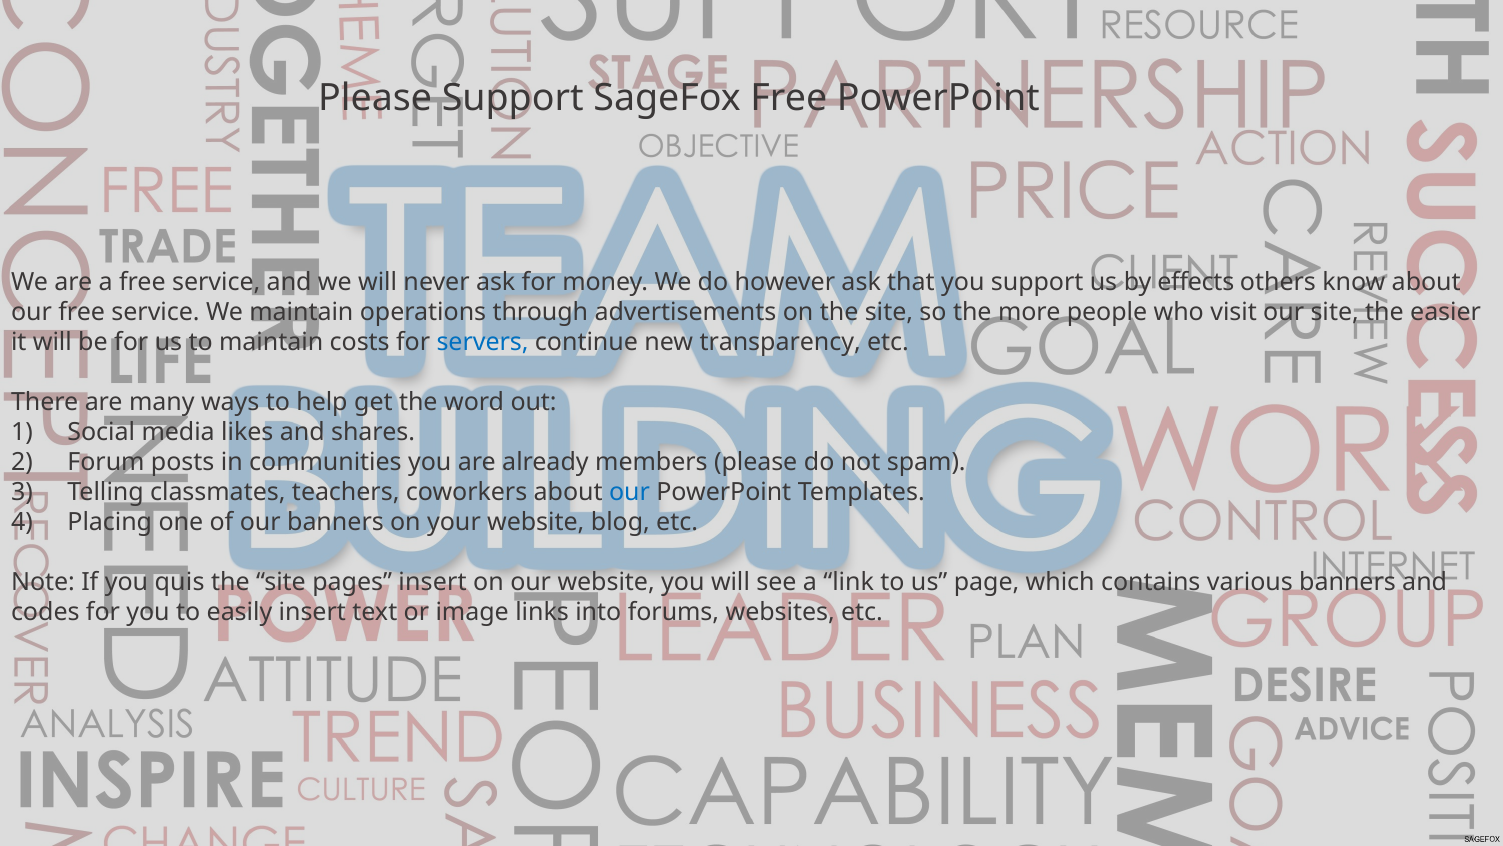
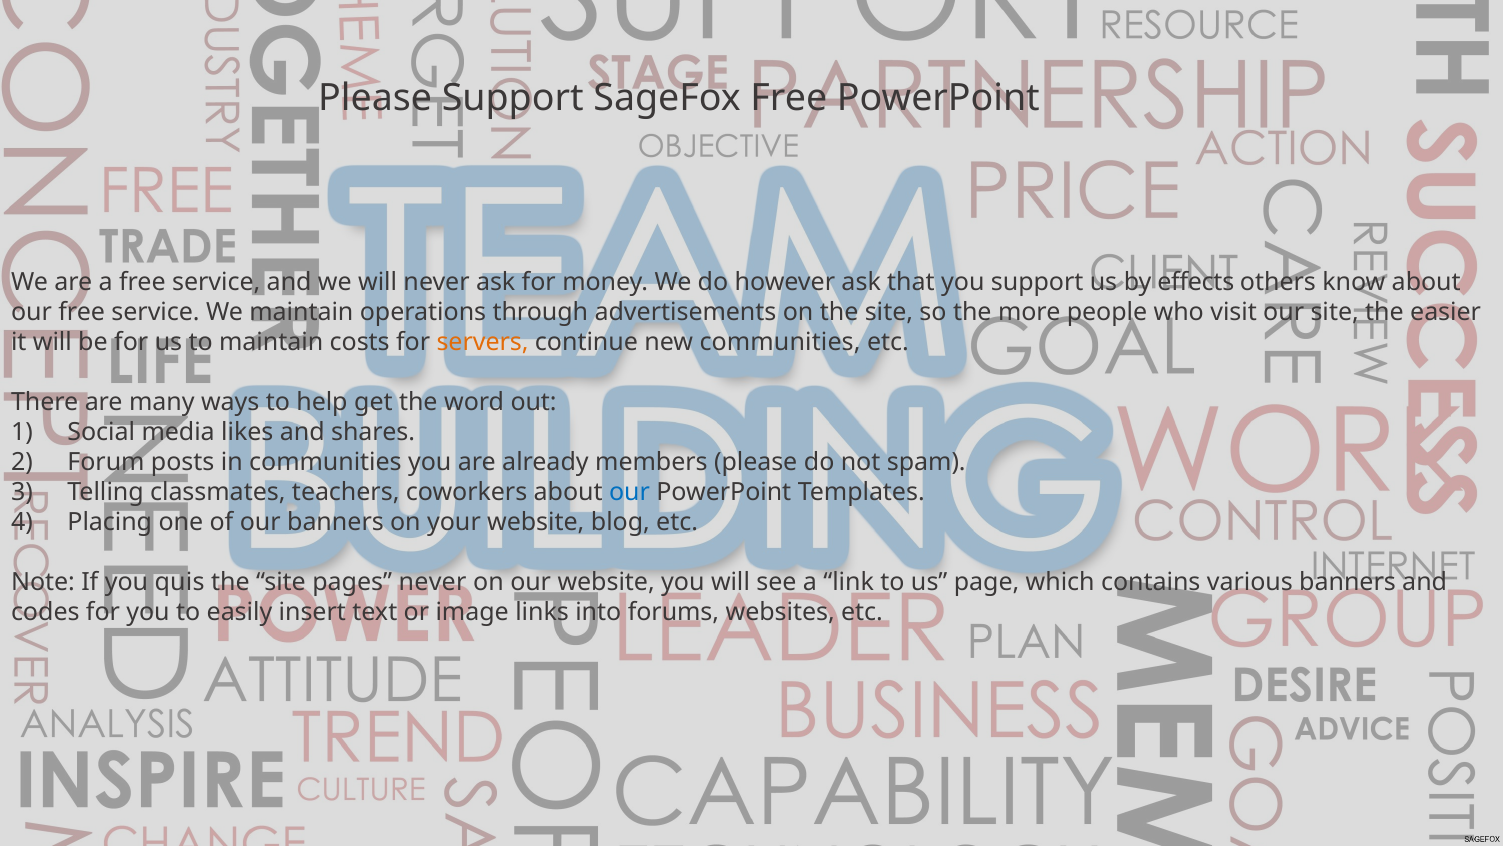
servers colour: blue -> orange
new transparency: transparency -> communities
pages insert: insert -> never
